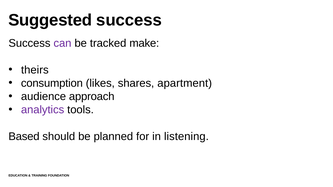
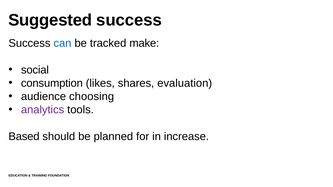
can colour: purple -> blue
theirs: theirs -> social
apartment: apartment -> evaluation
approach: approach -> choosing
listening: listening -> increase
